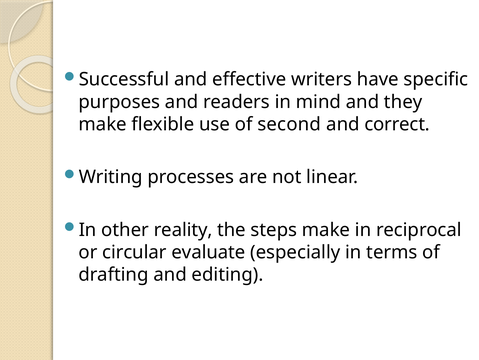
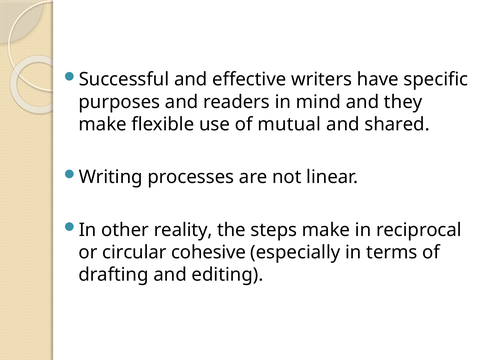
second: second -> mutual
correct: correct -> shared
evaluate: evaluate -> cohesive
